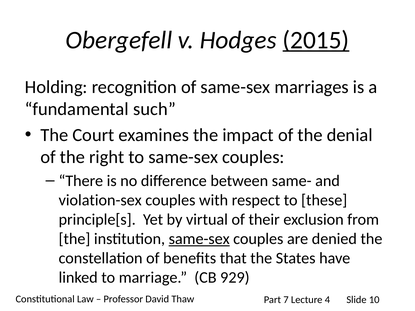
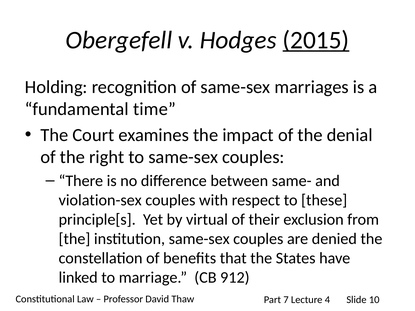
such: such -> time
same-sex at (199, 239) underline: present -> none
929: 929 -> 912
